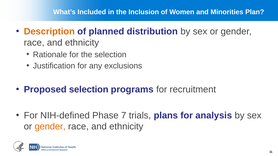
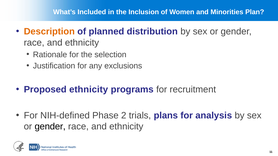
Proposed selection: selection -> ethnicity
7: 7 -> 2
gender at (50, 127) colour: orange -> black
